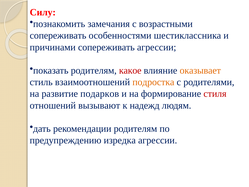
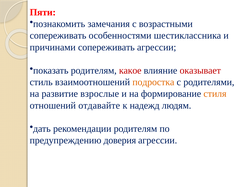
Силу: Силу -> Пяти
оказывает colour: orange -> red
подарков: подарков -> взрослые
стиля colour: red -> orange
вызывают: вызывают -> отдавайте
изредка: изредка -> доверия
